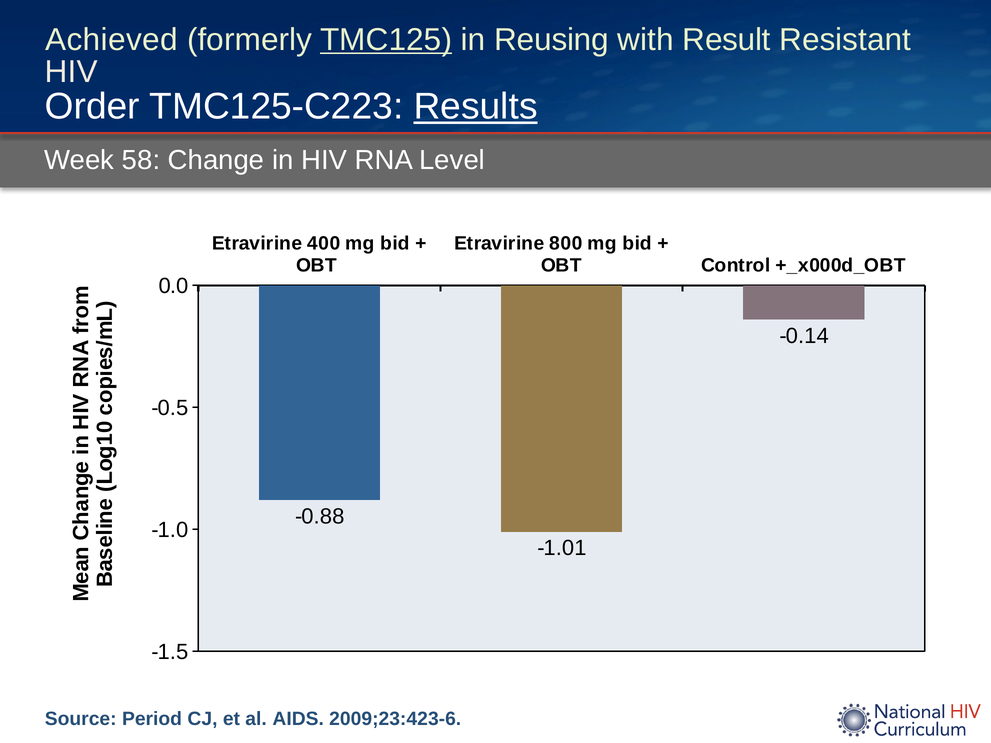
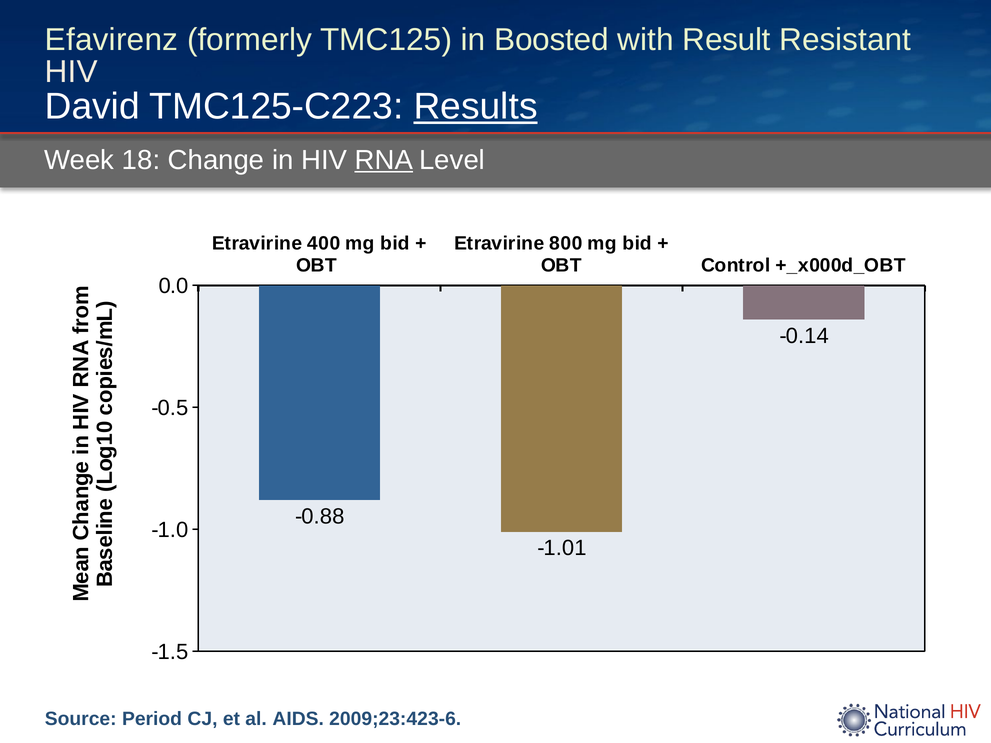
Achieved: Achieved -> Efavirenz
TMC125 underline: present -> none
Reusing: Reusing -> Boosted
Order: Order -> David
58: 58 -> 18
RNA underline: none -> present
